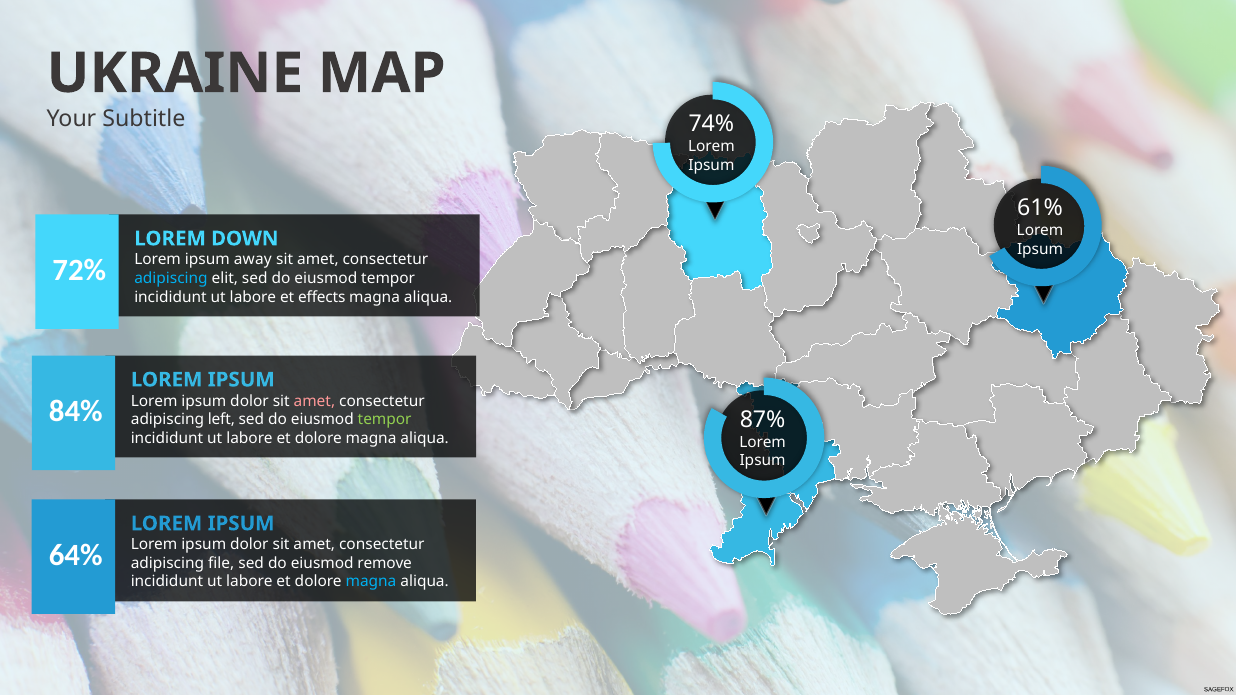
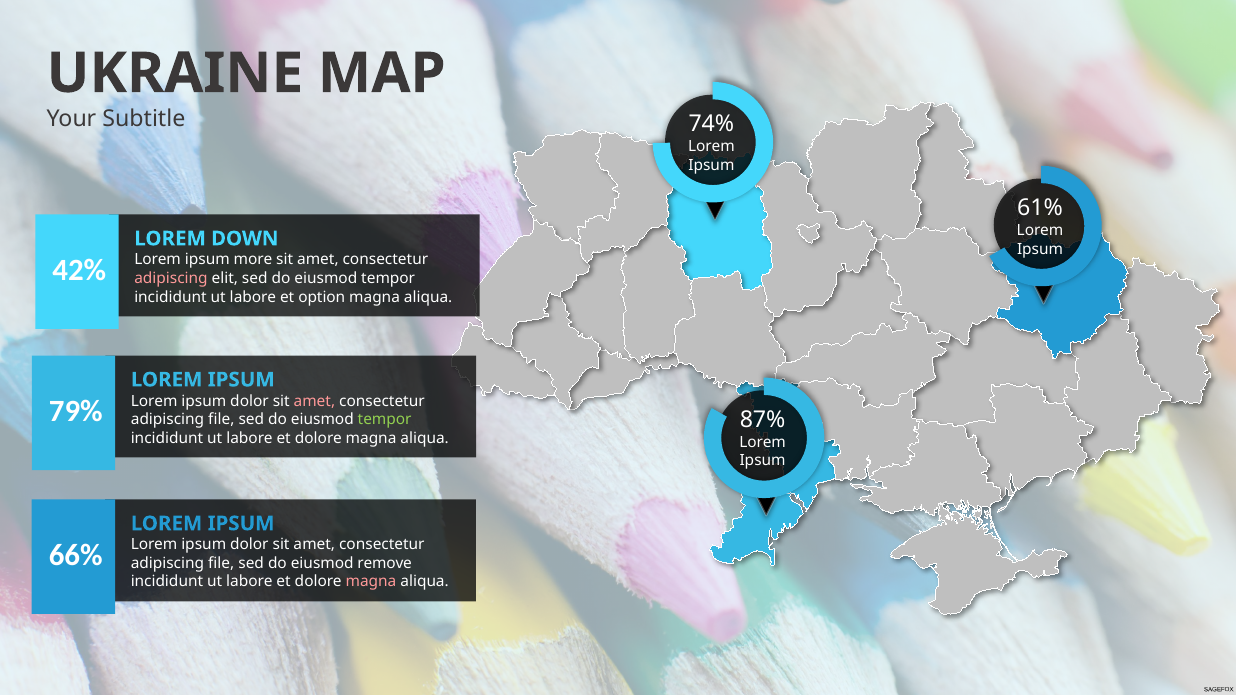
away: away -> more
72%: 72% -> 42%
adipiscing at (171, 279) colour: light blue -> pink
effects: effects -> option
84%: 84% -> 79%
left at (221, 420): left -> file
64%: 64% -> 66%
magna at (371, 582) colour: light blue -> pink
